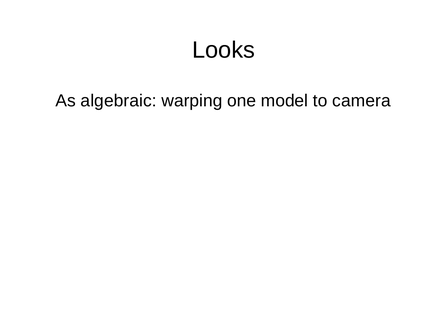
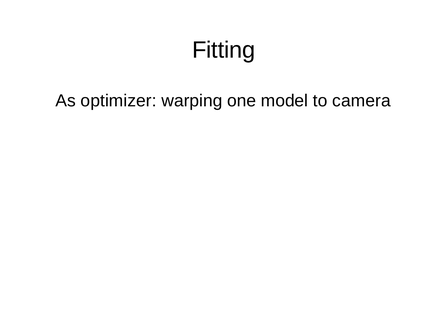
Looks: Looks -> Fitting
algebraic: algebraic -> optimizer
